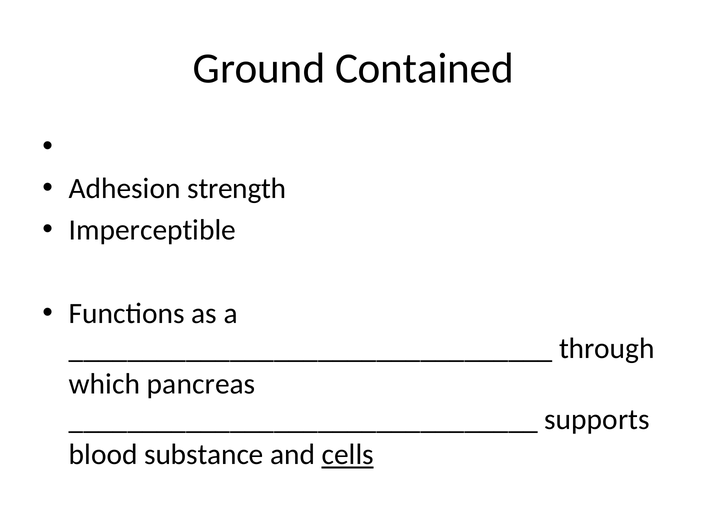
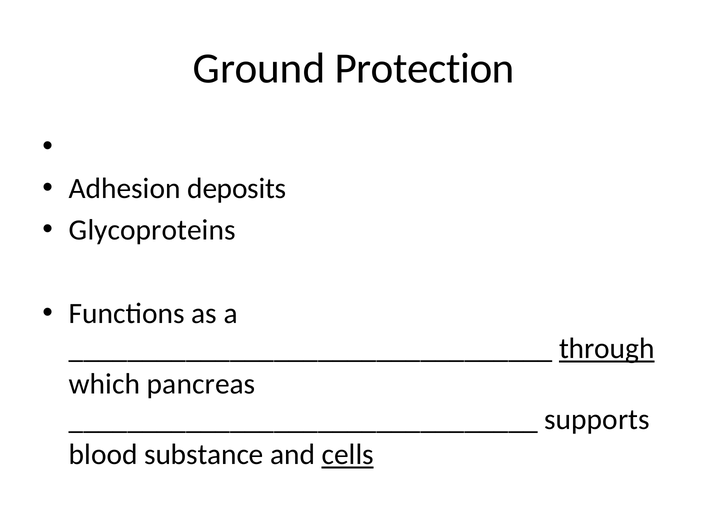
Contained: Contained -> Protection
strength: strength -> deposits
Imperceptible: Imperceptible -> Glycoproteins
through underline: none -> present
